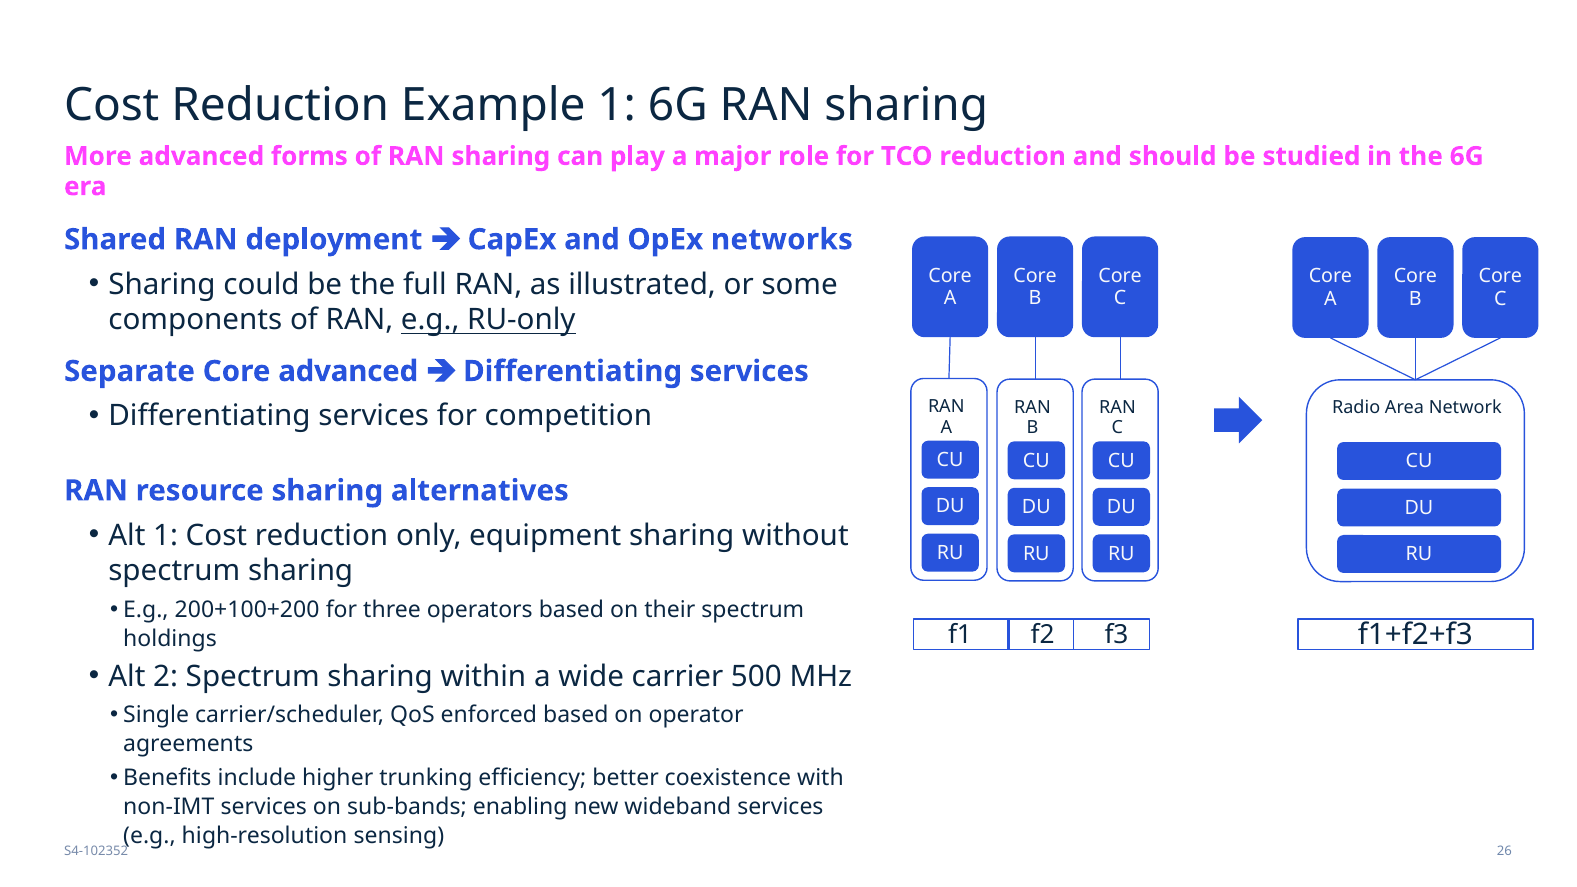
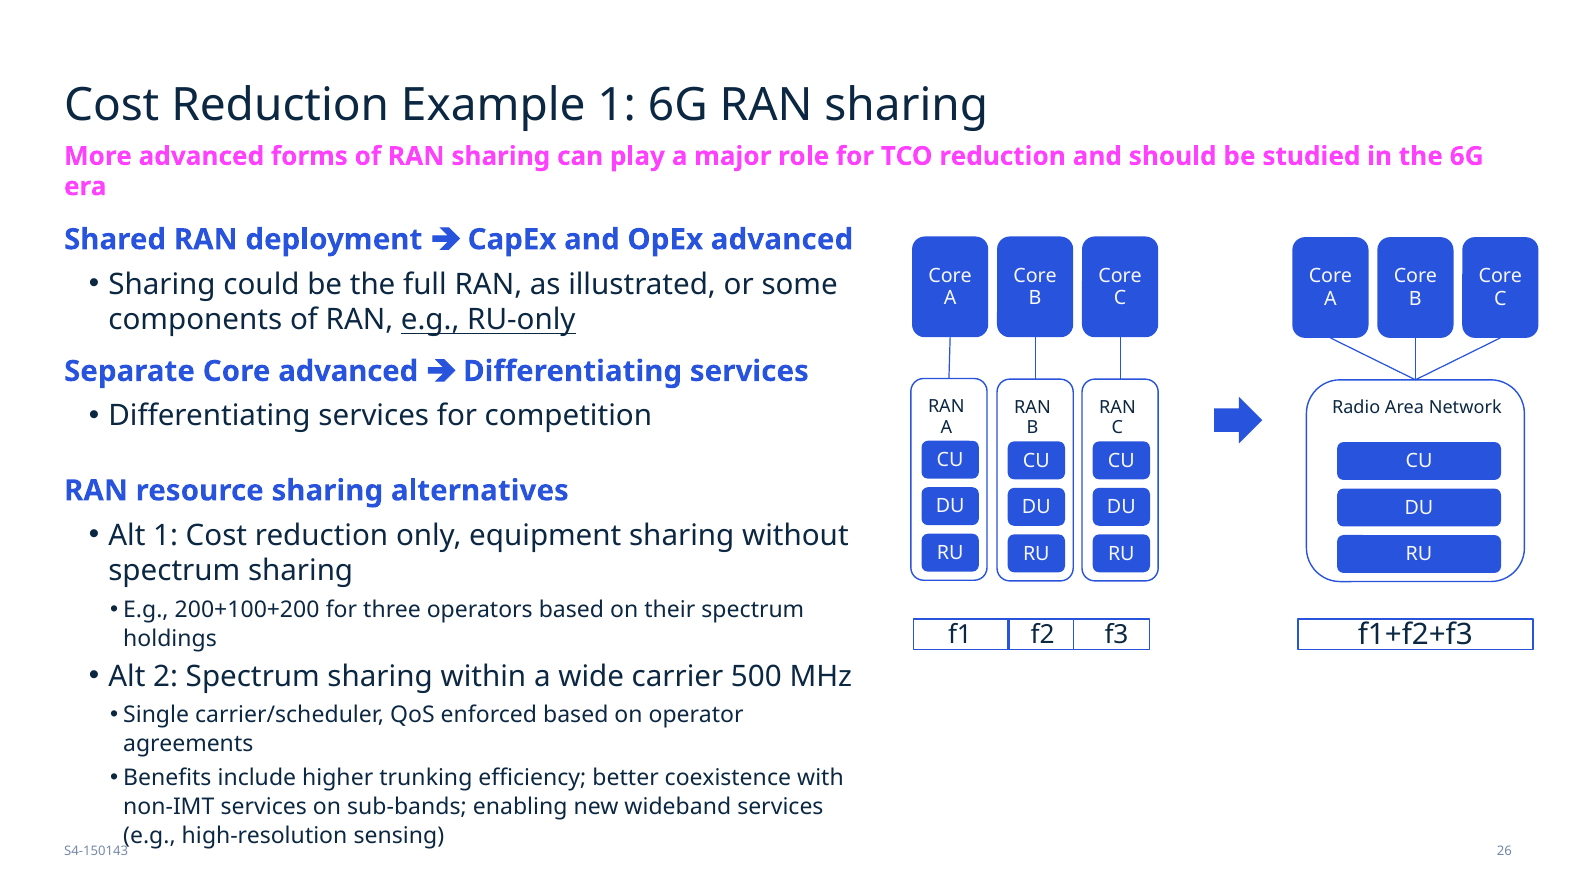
OpEx networks: networks -> advanced
S4-102352: S4-102352 -> S4-150143
